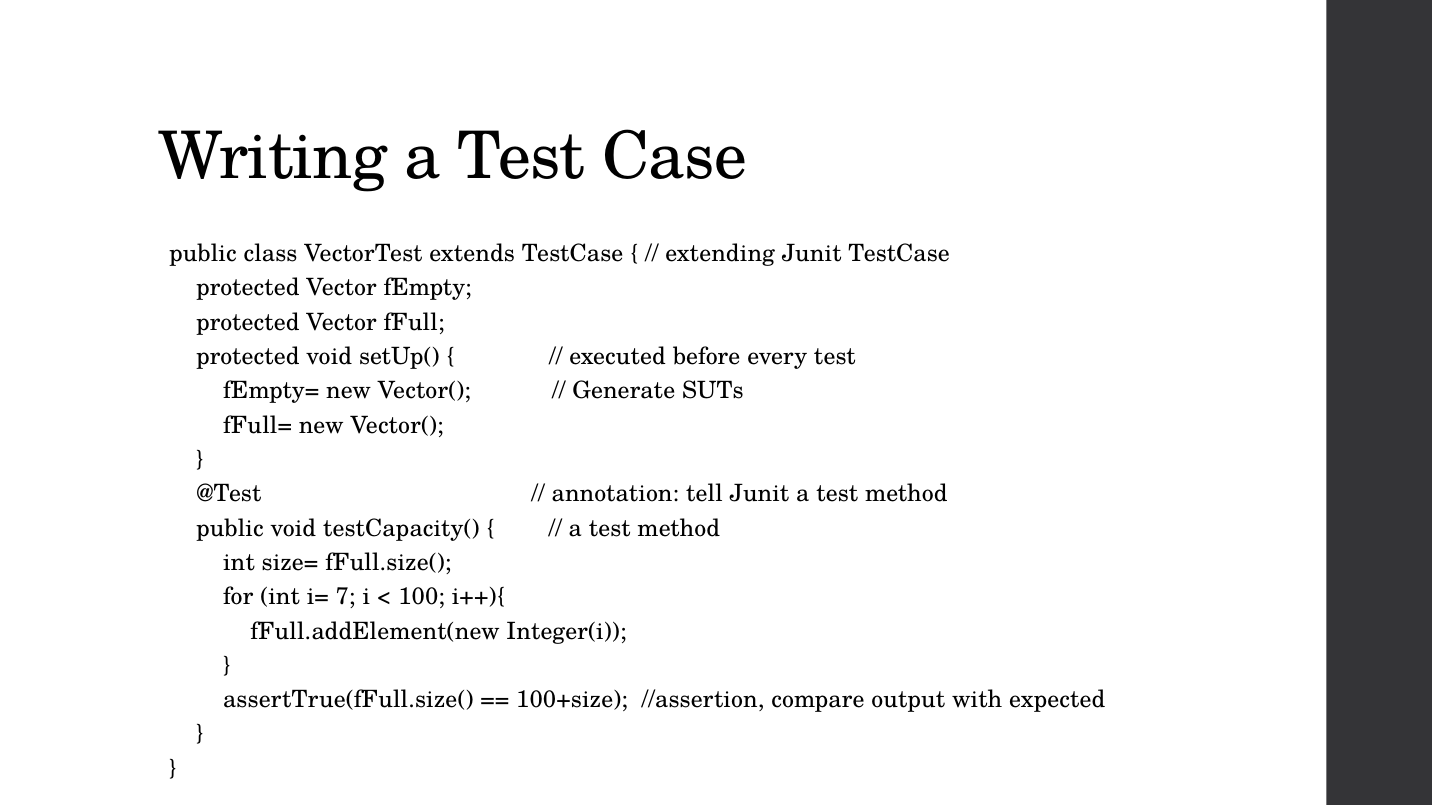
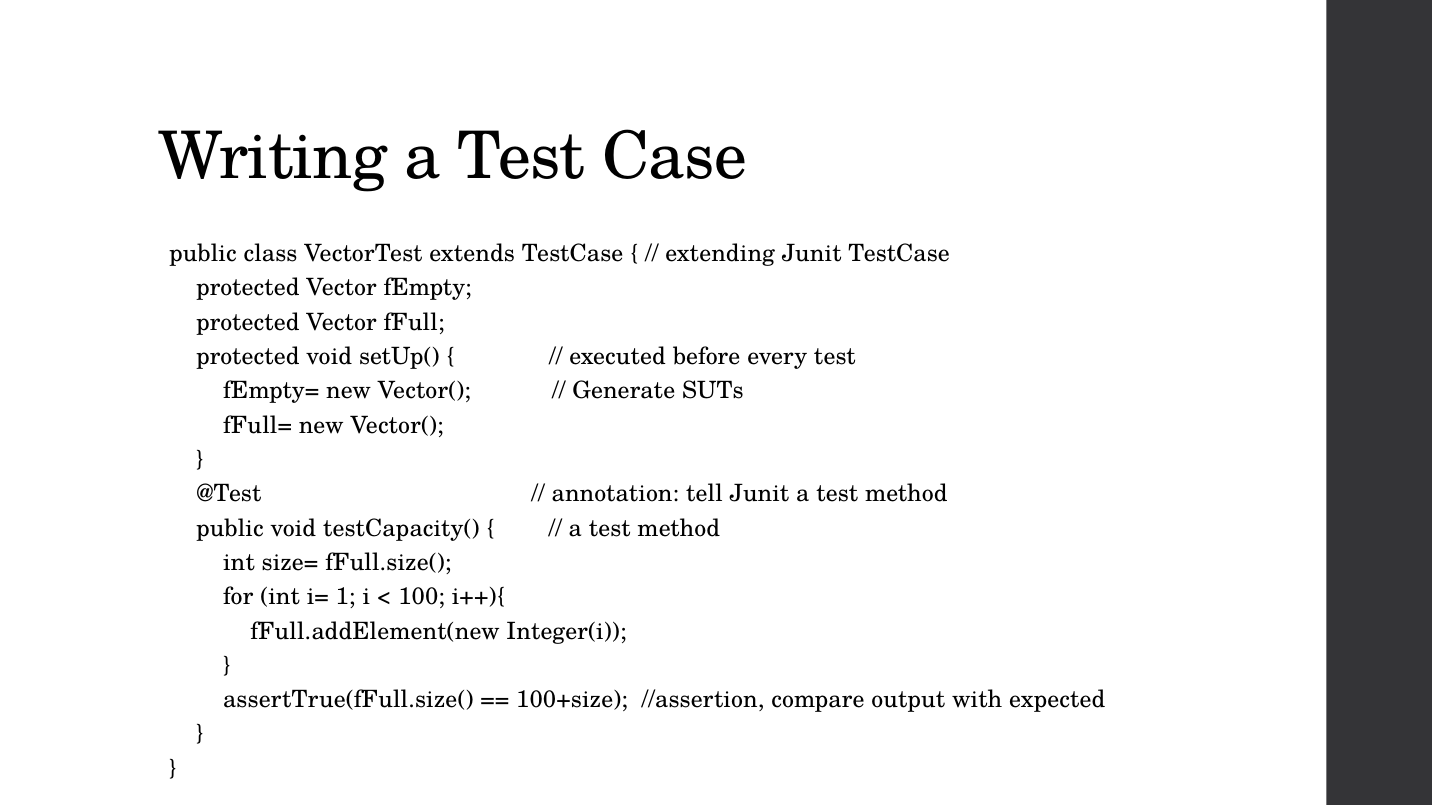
7: 7 -> 1
